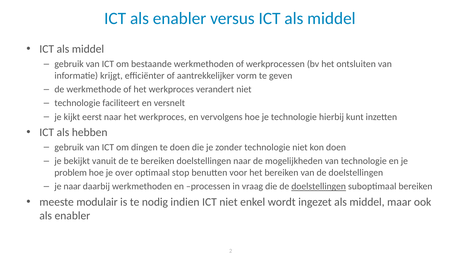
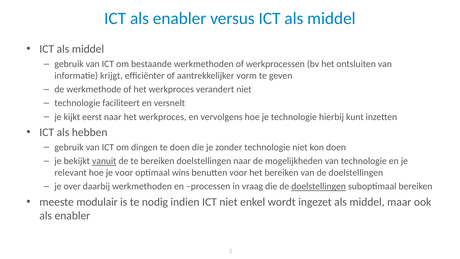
vanuit underline: none -> present
problem: problem -> relevant
je over: over -> voor
stop: stop -> wins
je naar: naar -> over
